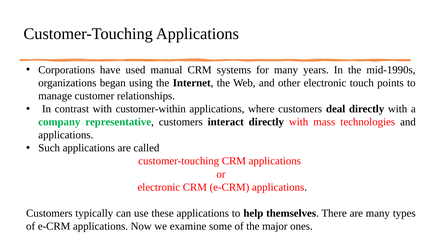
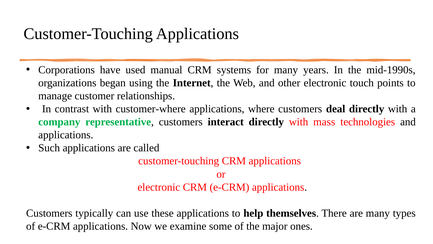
customer-within: customer-within -> customer-where
